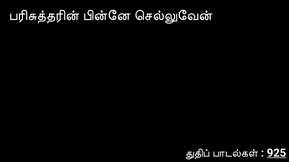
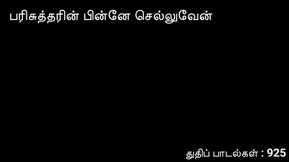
925 underline: present -> none
